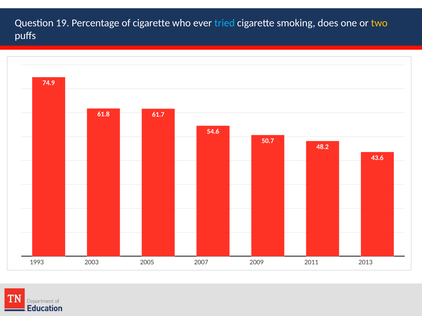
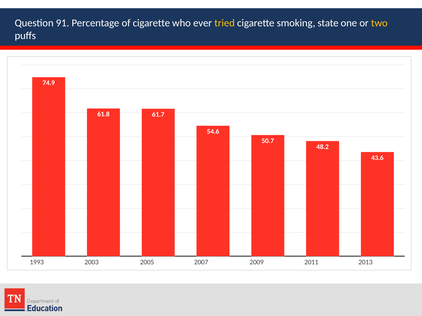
19: 19 -> 91
tried colour: light blue -> yellow
does: does -> state
